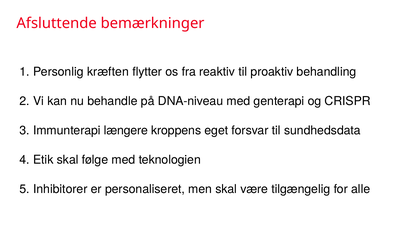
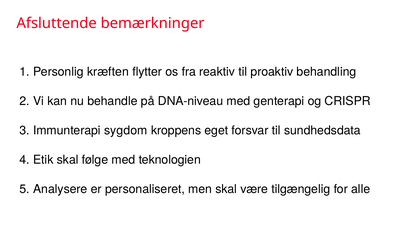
længere: længere -> sygdom
Inhibitorer: Inhibitorer -> Analysere
